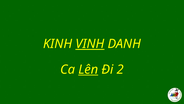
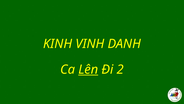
VINH underline: present -> none
